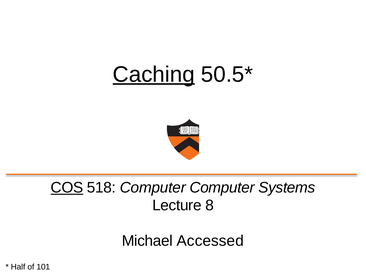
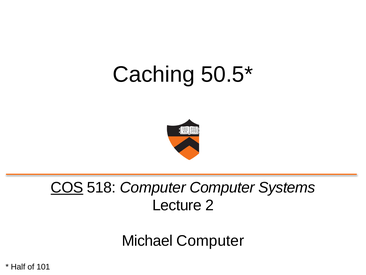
Caching underline: present -> none
8: 8 -> 2
Michael Accessed: Accessed -> Computer
